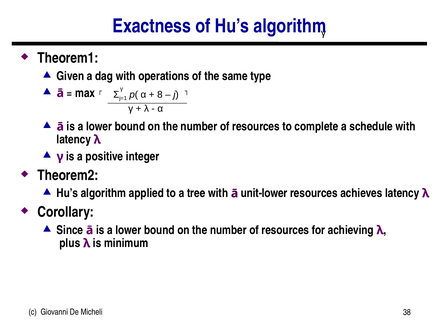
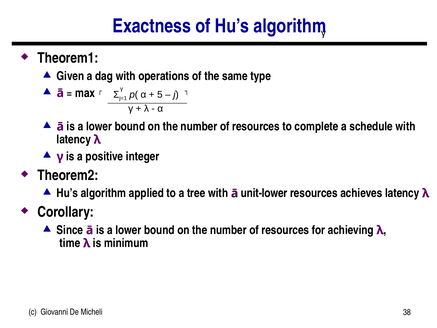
8: 8 -> 5
plus: plus -> time
